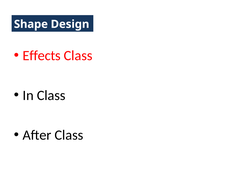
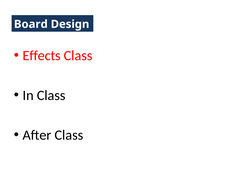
Shape: Shape -> Board
